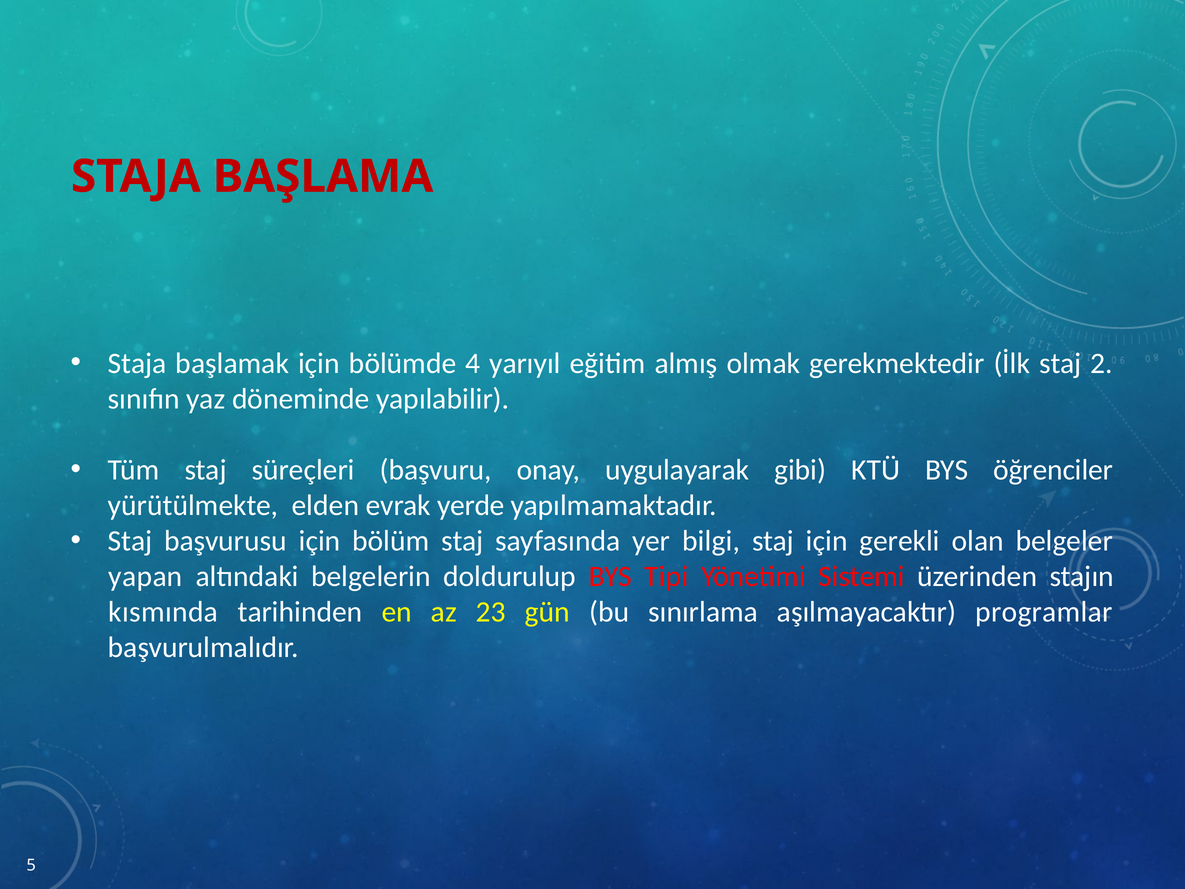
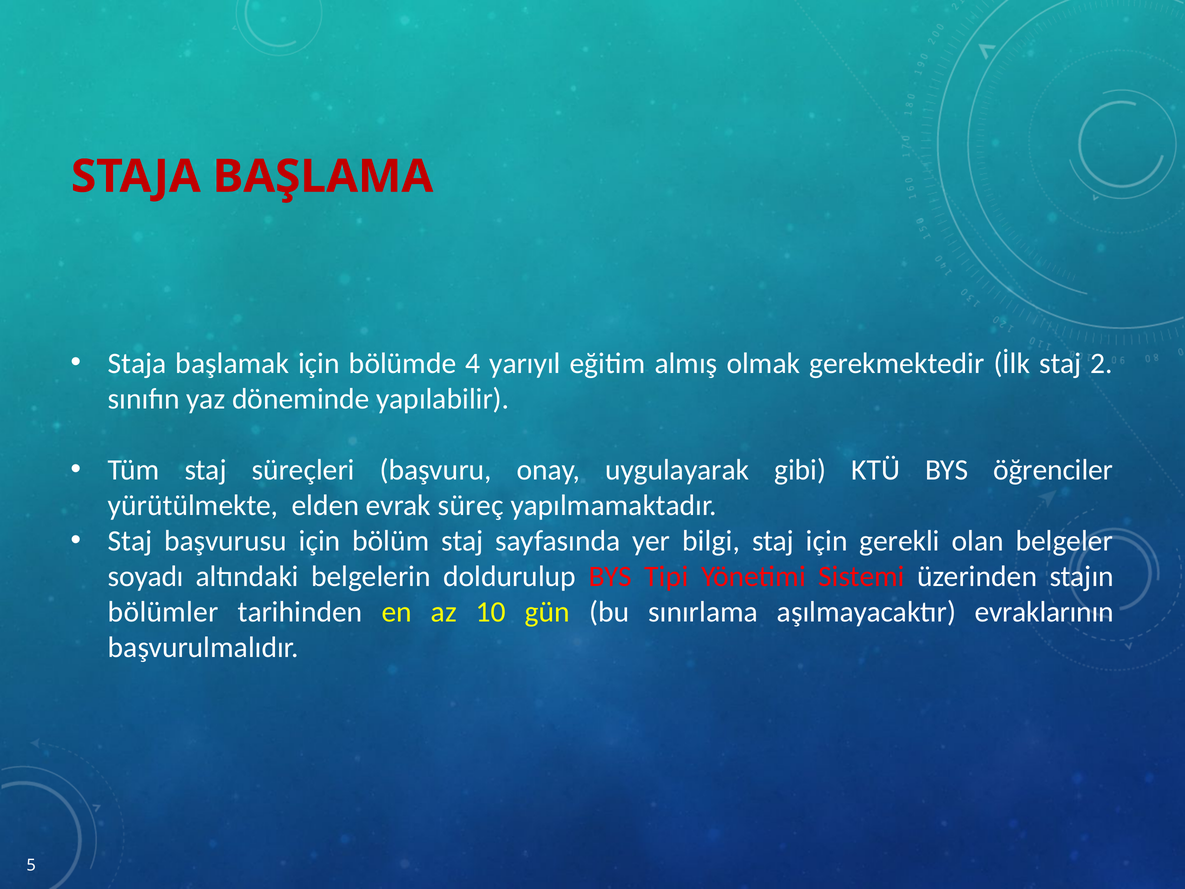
yerde: yerde -> süreç
yapan: yapan -> soyadı
kısmında: kısmında -> bölümler
23: 23 -> 10
programlar: programlar -> evraklarının
